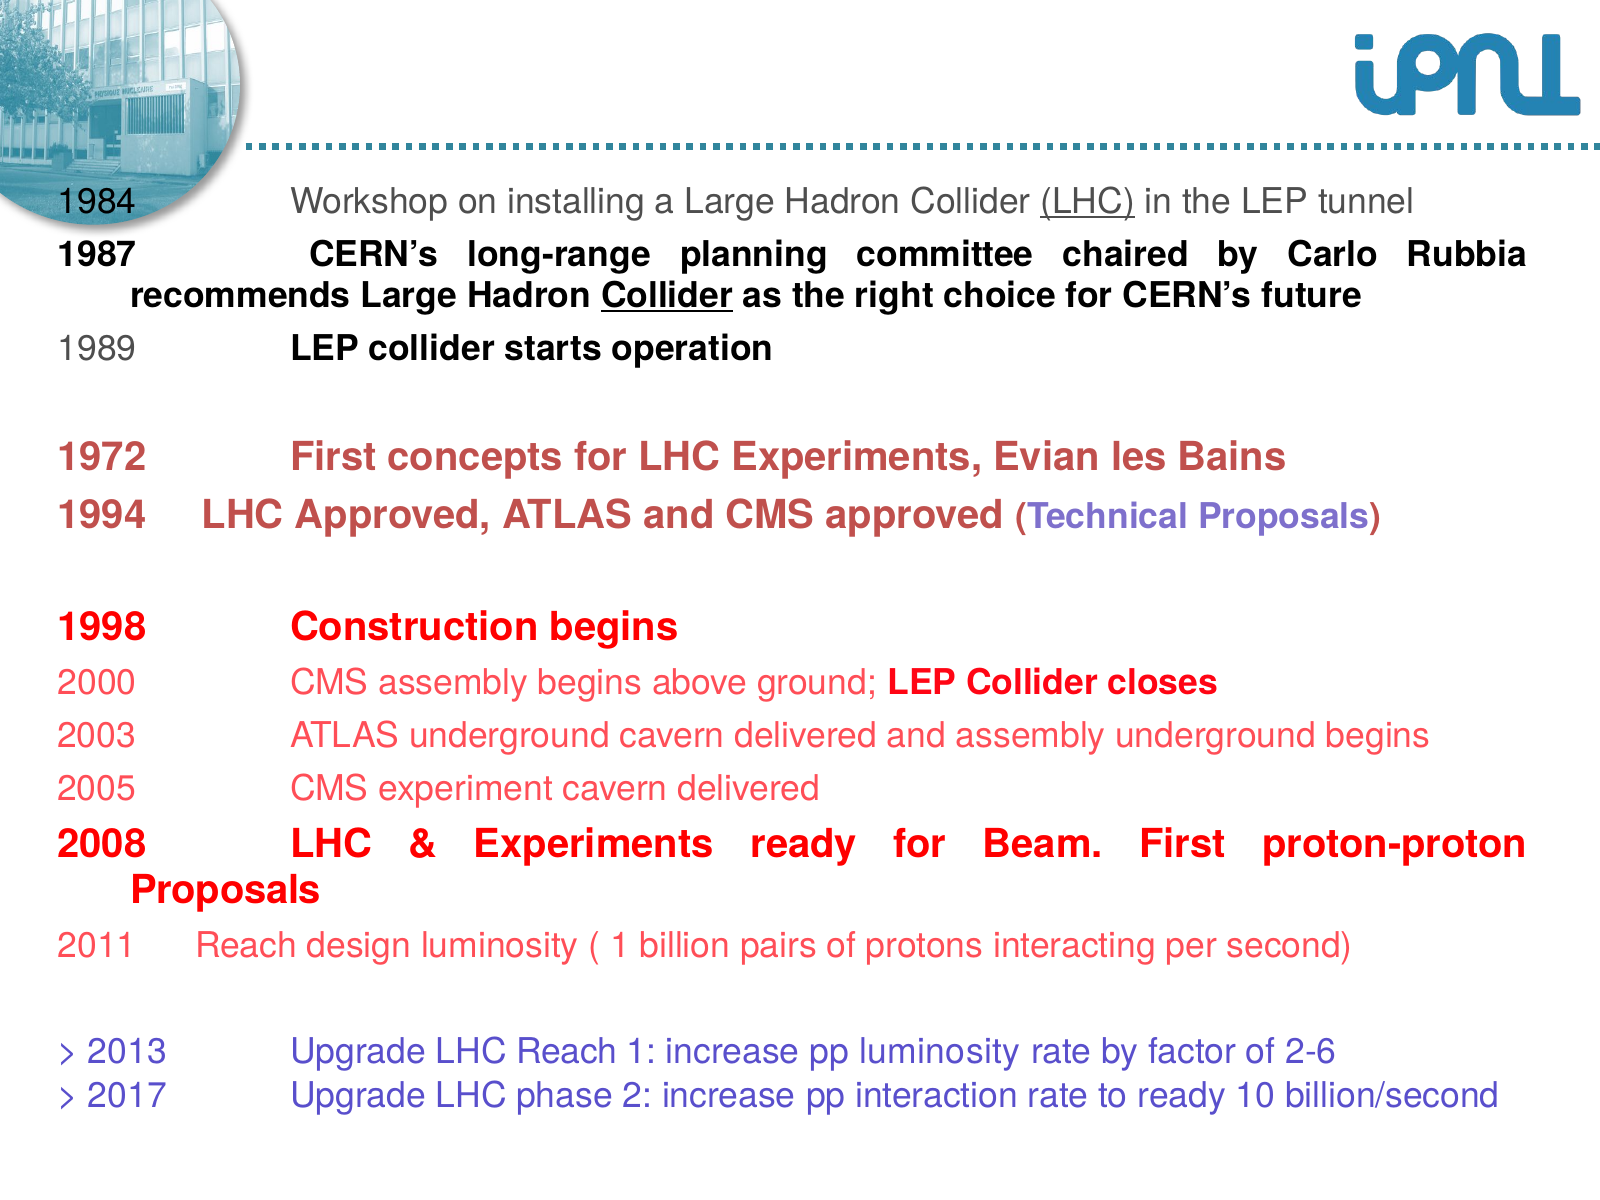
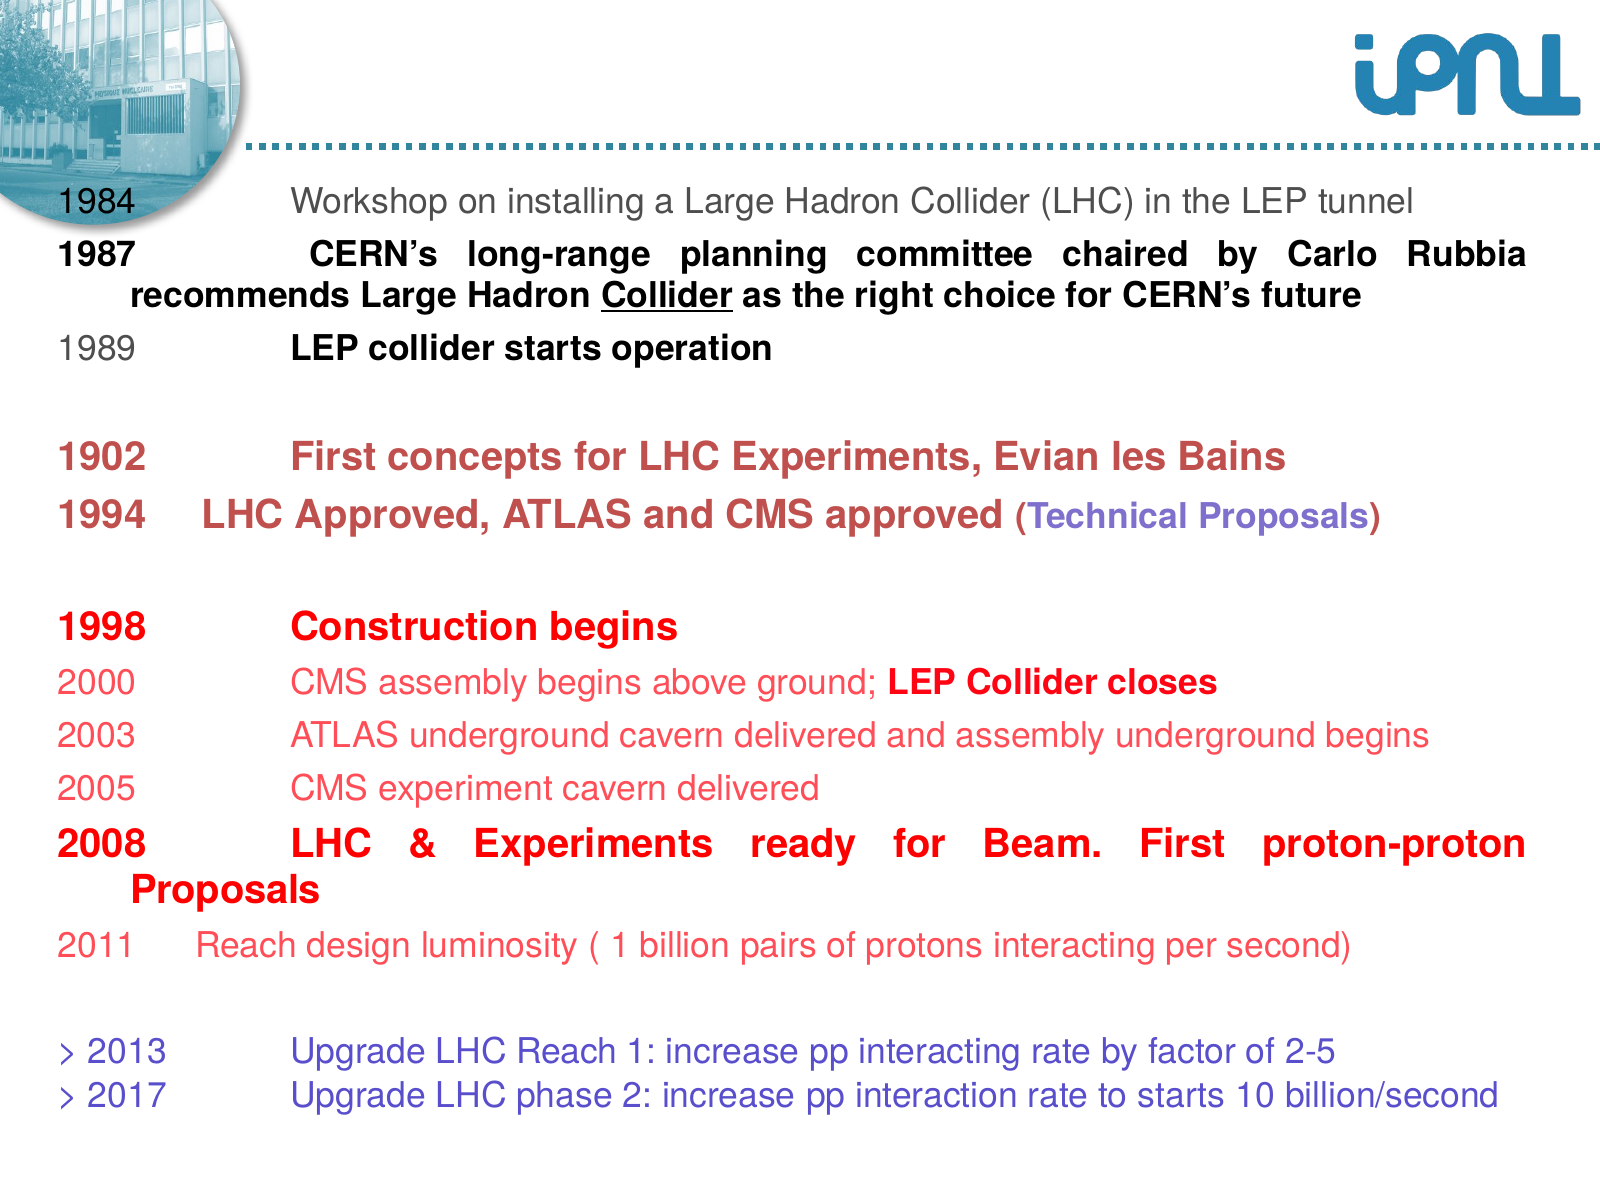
LHC at (1088, 202) underline: present -> none
1972: 1972 -> 1902
pp luminosity: luminosity -> interacting
2-6: 2-6 -> 2-5
to ready: ready -> starts
